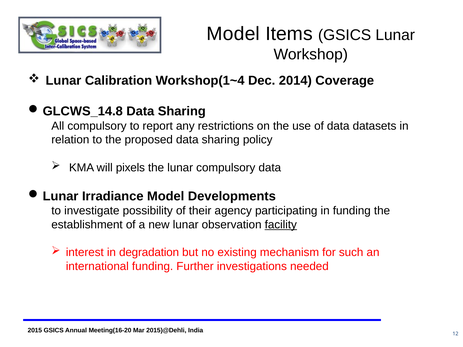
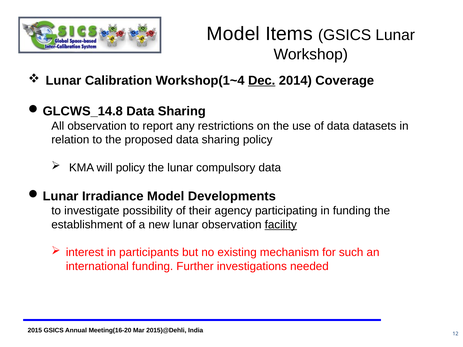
Dec underline: none -> present
All compulsory: compulsory -> observation
will pixels: pixels -> policy
degradation: degradation -> participants
